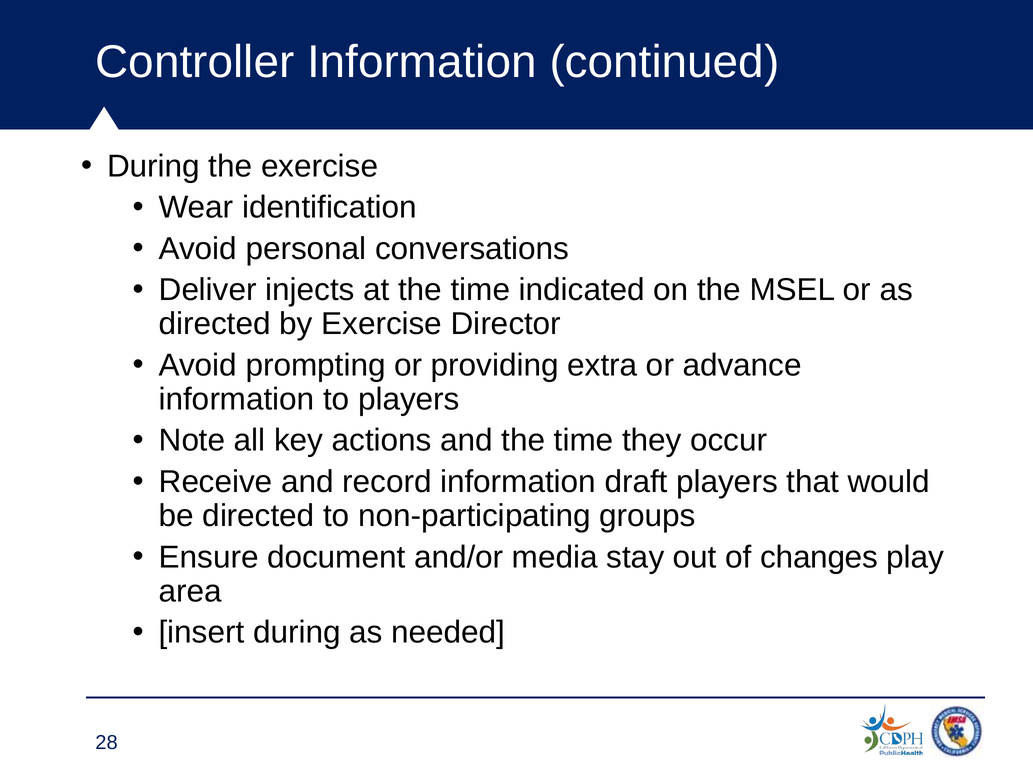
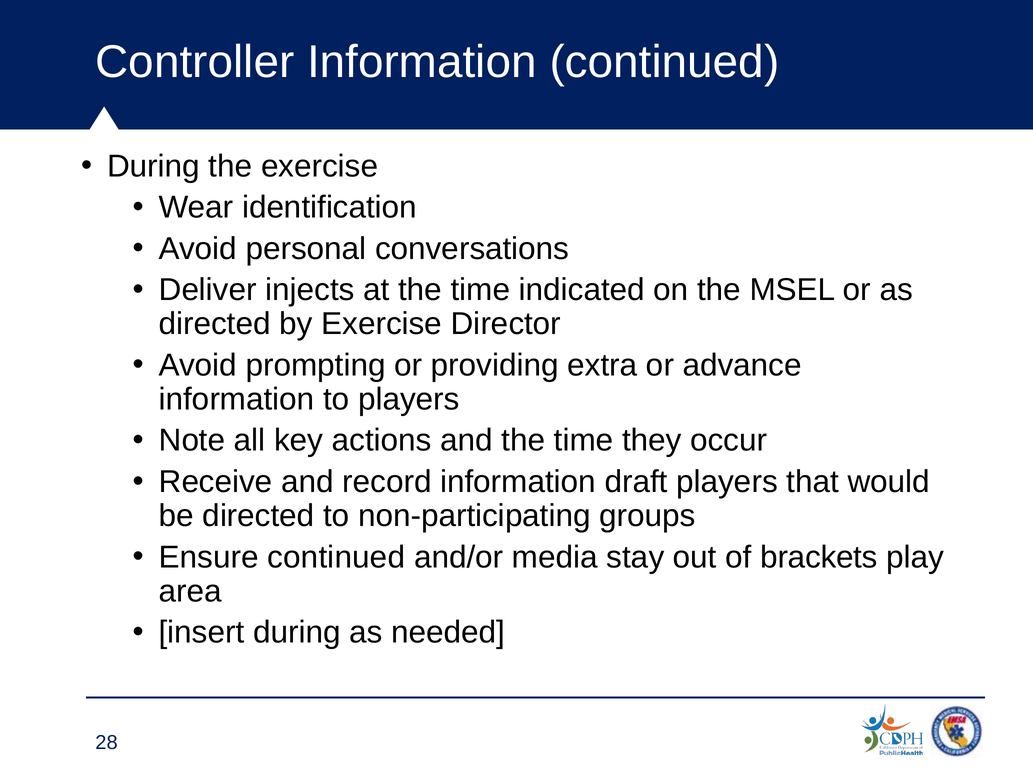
Ensure document: document -> continued
changes: changes -> brackets
